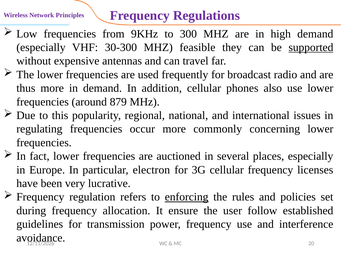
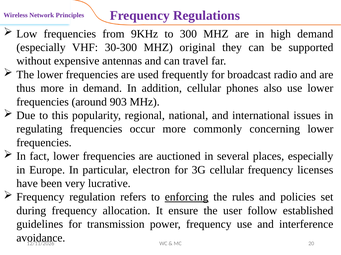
feasible: feasible -> original
supported underline: present -> none
879: 879 -> 903
